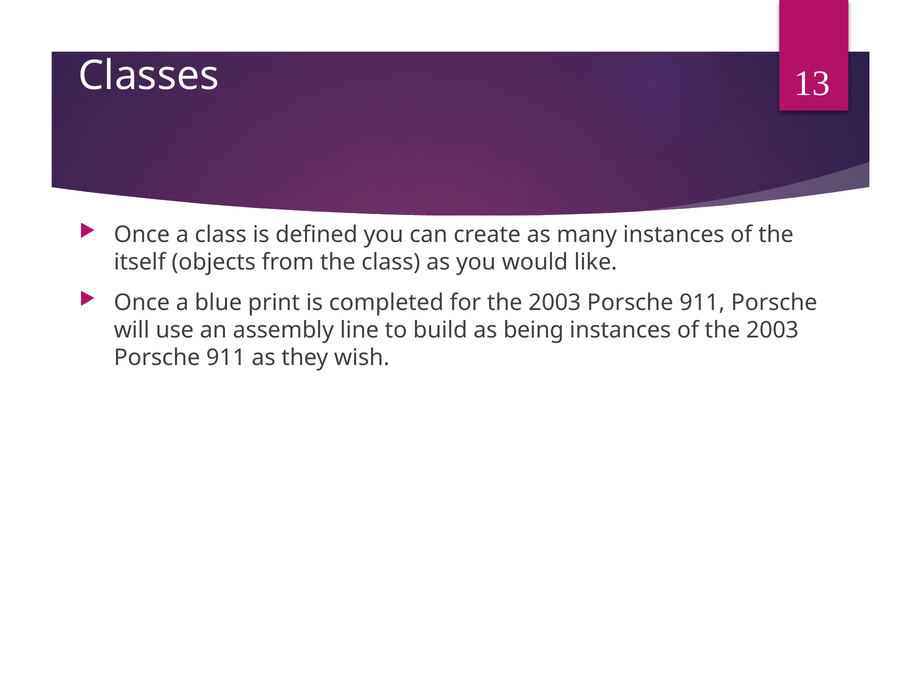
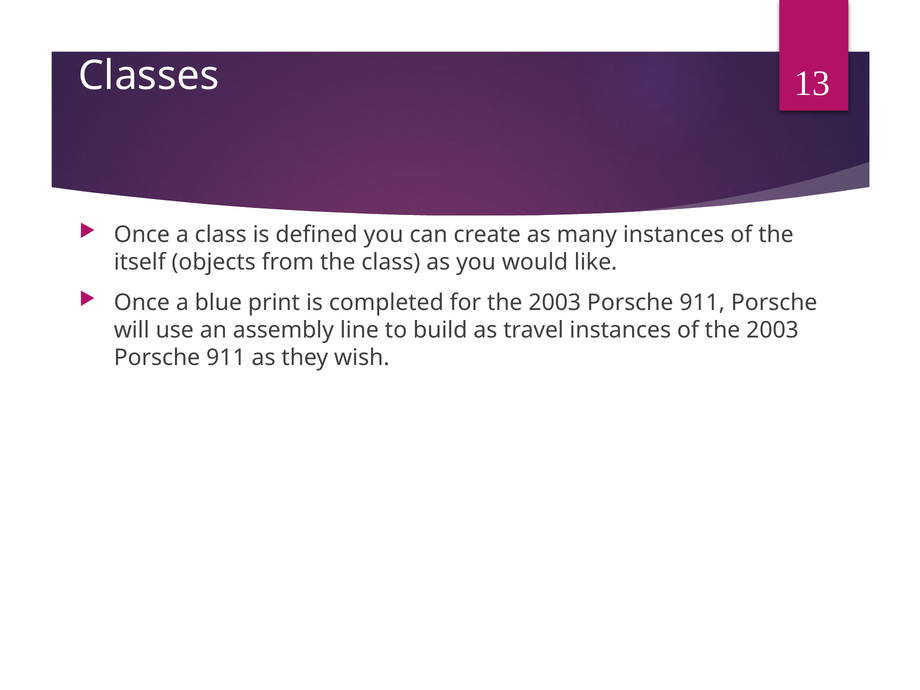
being: being -> travel
